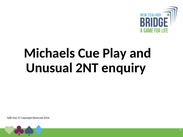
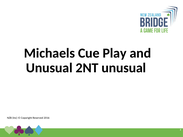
2NT enquiry: enquiry -> unusual
